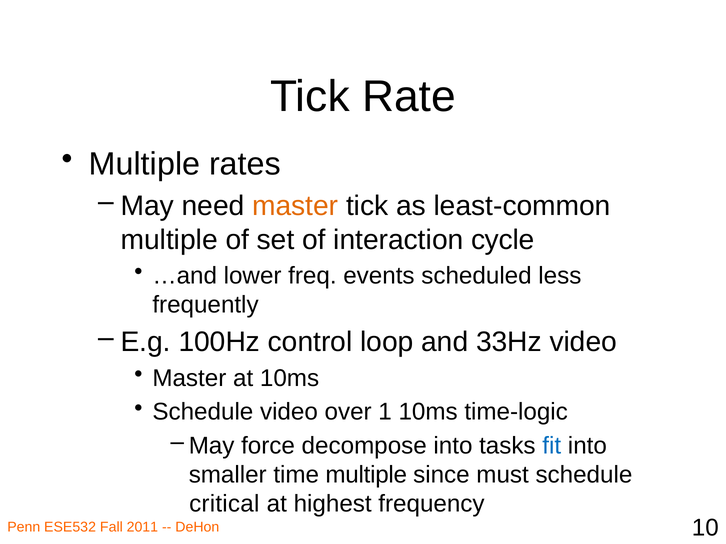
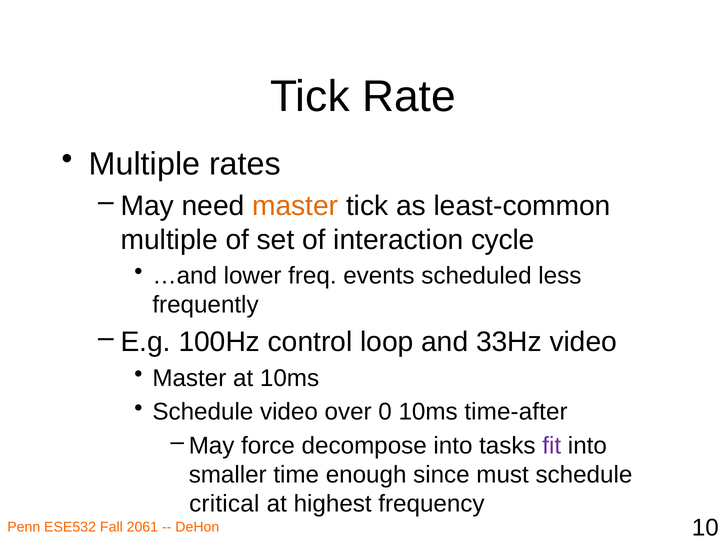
1: 1 -> 0
time-logic: time-logic -> time-after
fit colour: blue -> purple
time multiple: multiple -> enough
2011: 2011 -> 2061
